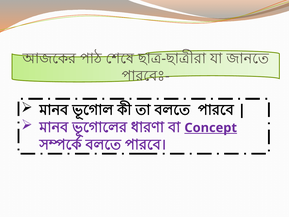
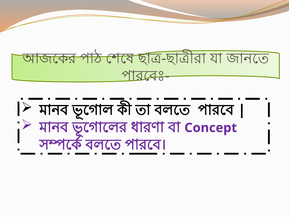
Concept underline: present -> none
